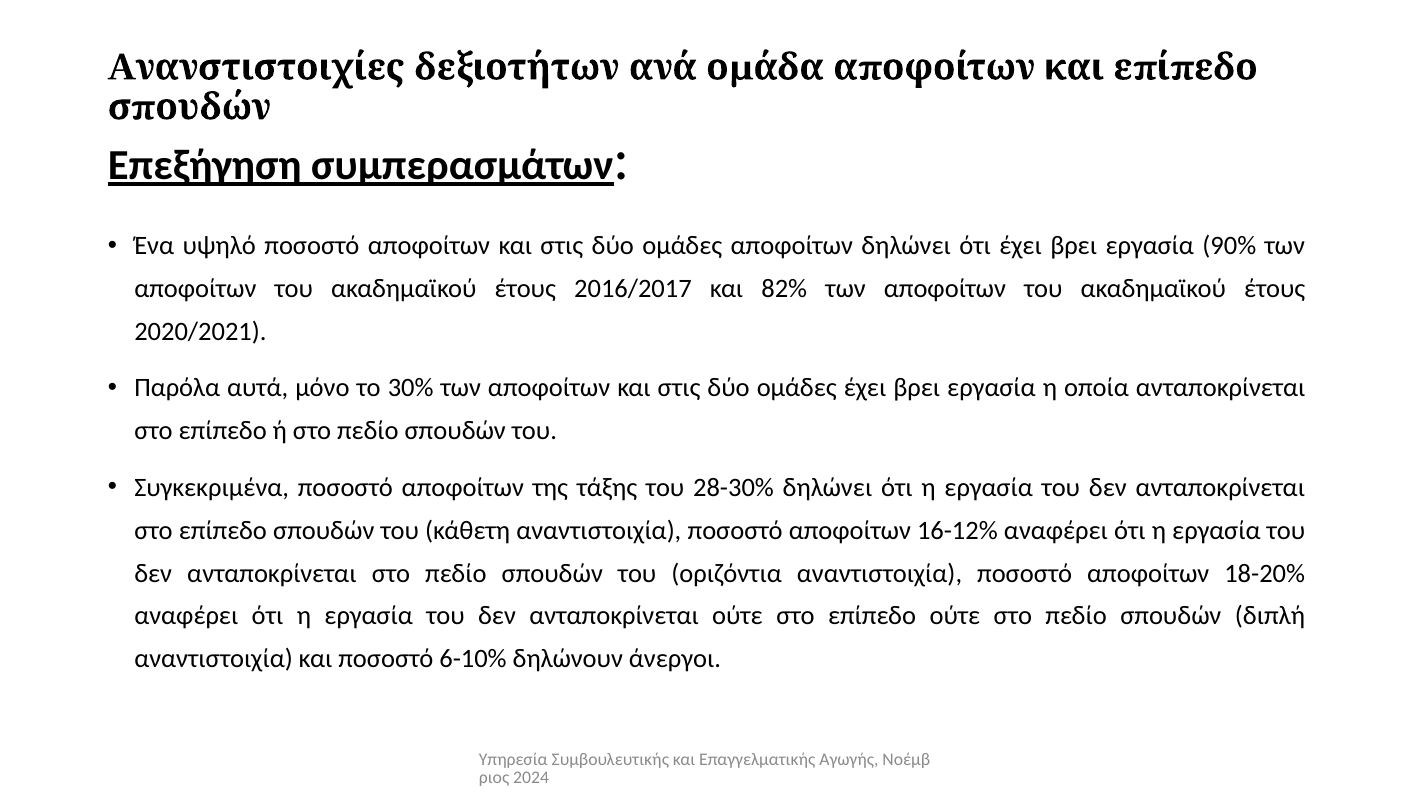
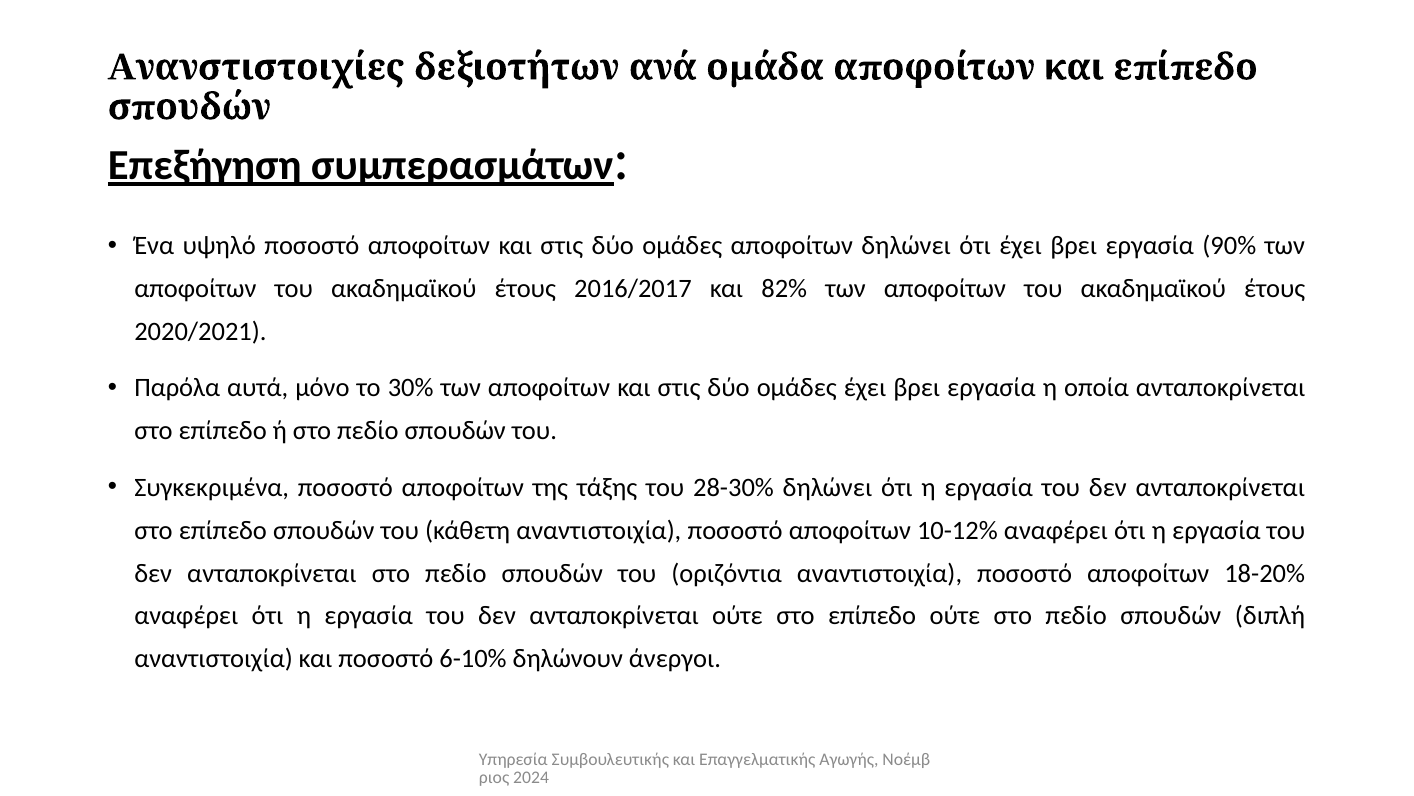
16-12%: 16-12% -> 10-12%
